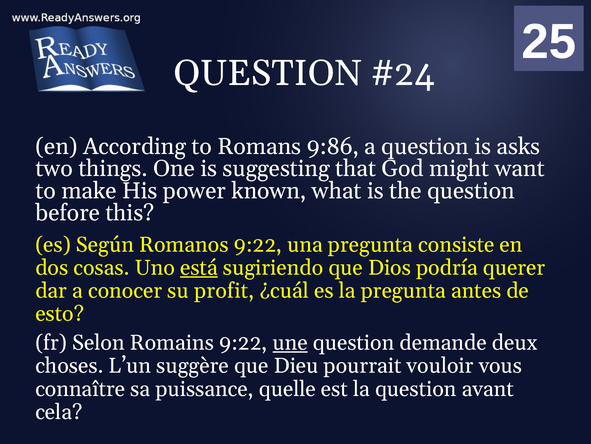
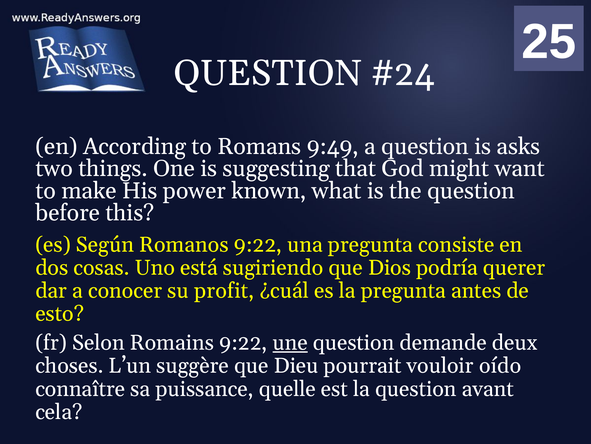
9:86: 9:86 -> 9:49
está underline: present -> none
vous: vous -> oído
